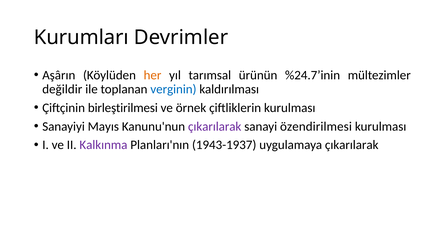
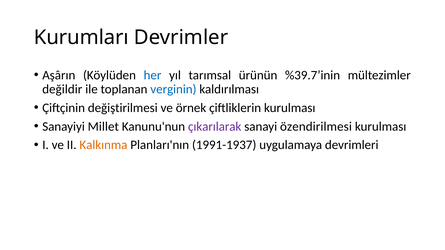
her colour: orange -> blue
%24.7’inin: %24.7’inin -> %39.7’inin
birleştirilmesi: birleştirilmesi -> değiştirilmesi
Mayıs: Mayıs -> Millet
Kalkınma colour: purple -> orange
1943-1937: 1943-1937 -> 1991-1937
uygulamaya çıkarılarak: çıkarılarak -> devrimleri
